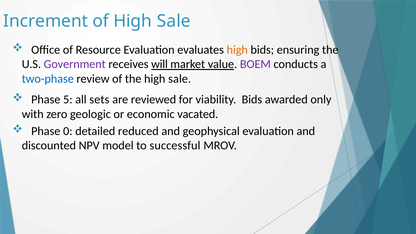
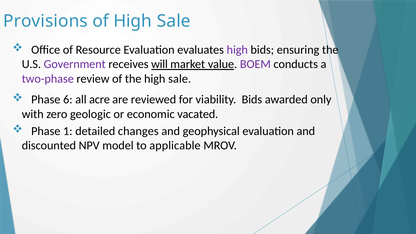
Increment: Increment -> Provisions
high at (237, 50) colour: orange -> purple
two-phase colour: blue -> purple
5: 5 -> 6
sets: sets -> acre
0: 0 -> 1
reduced: reduced -> changes
successful: successful -> applicable
